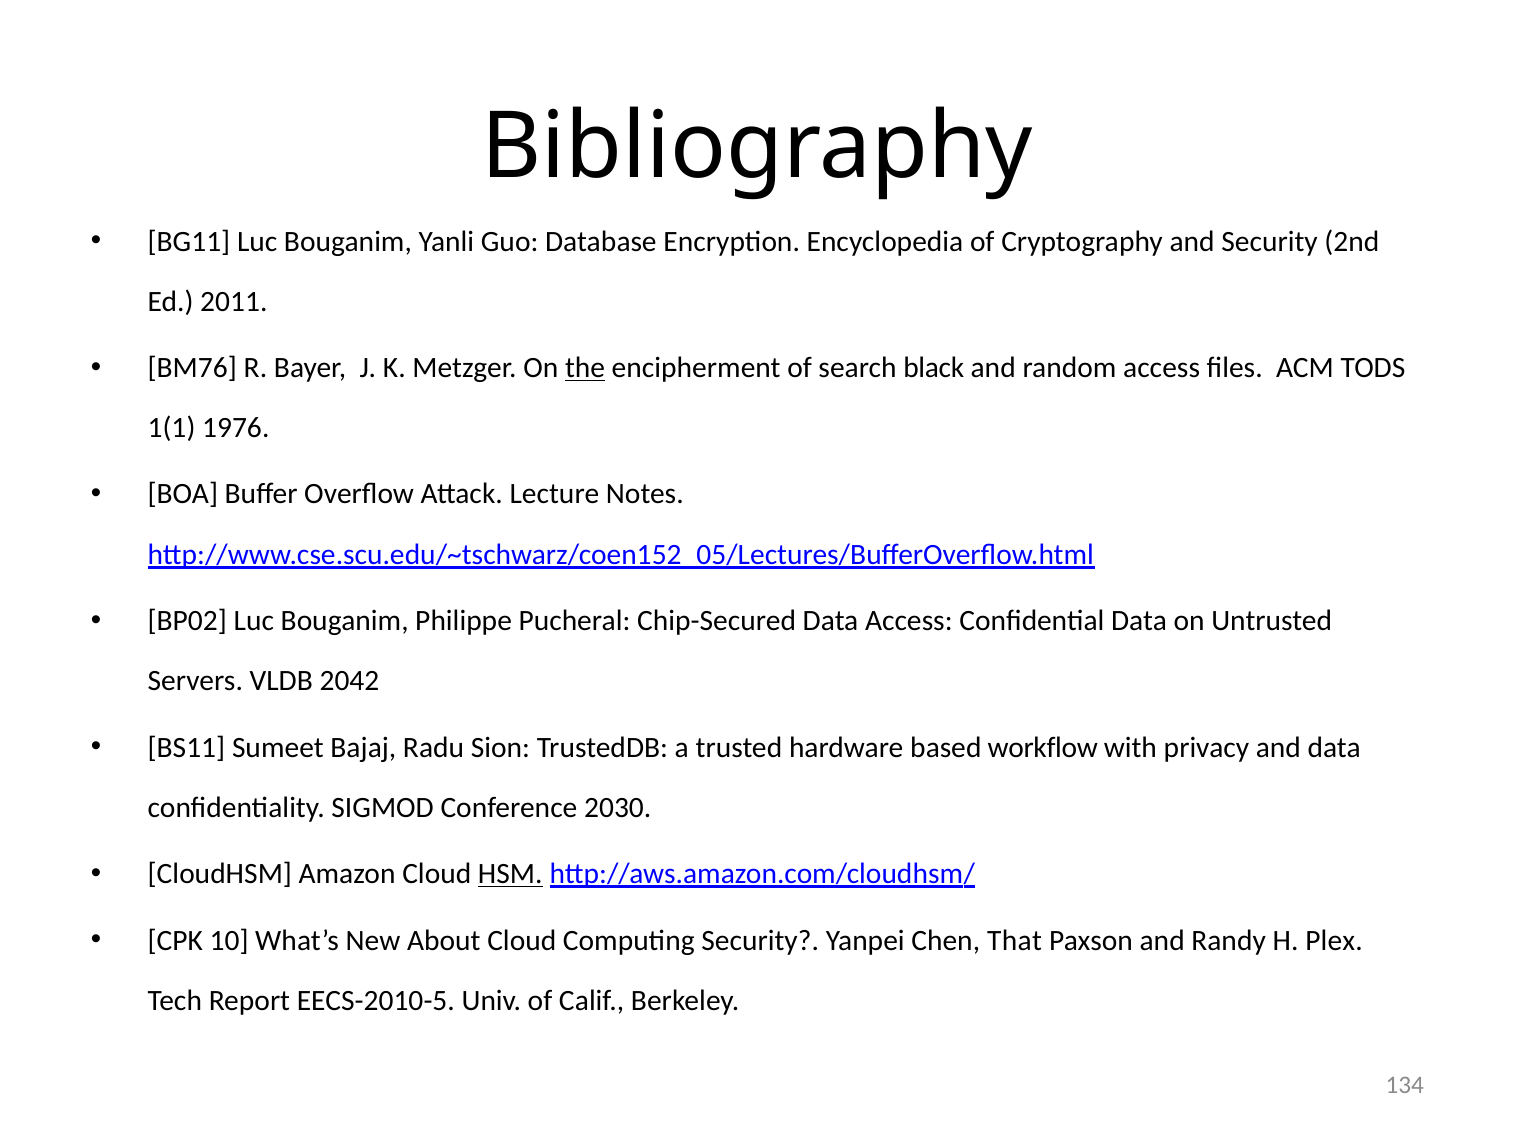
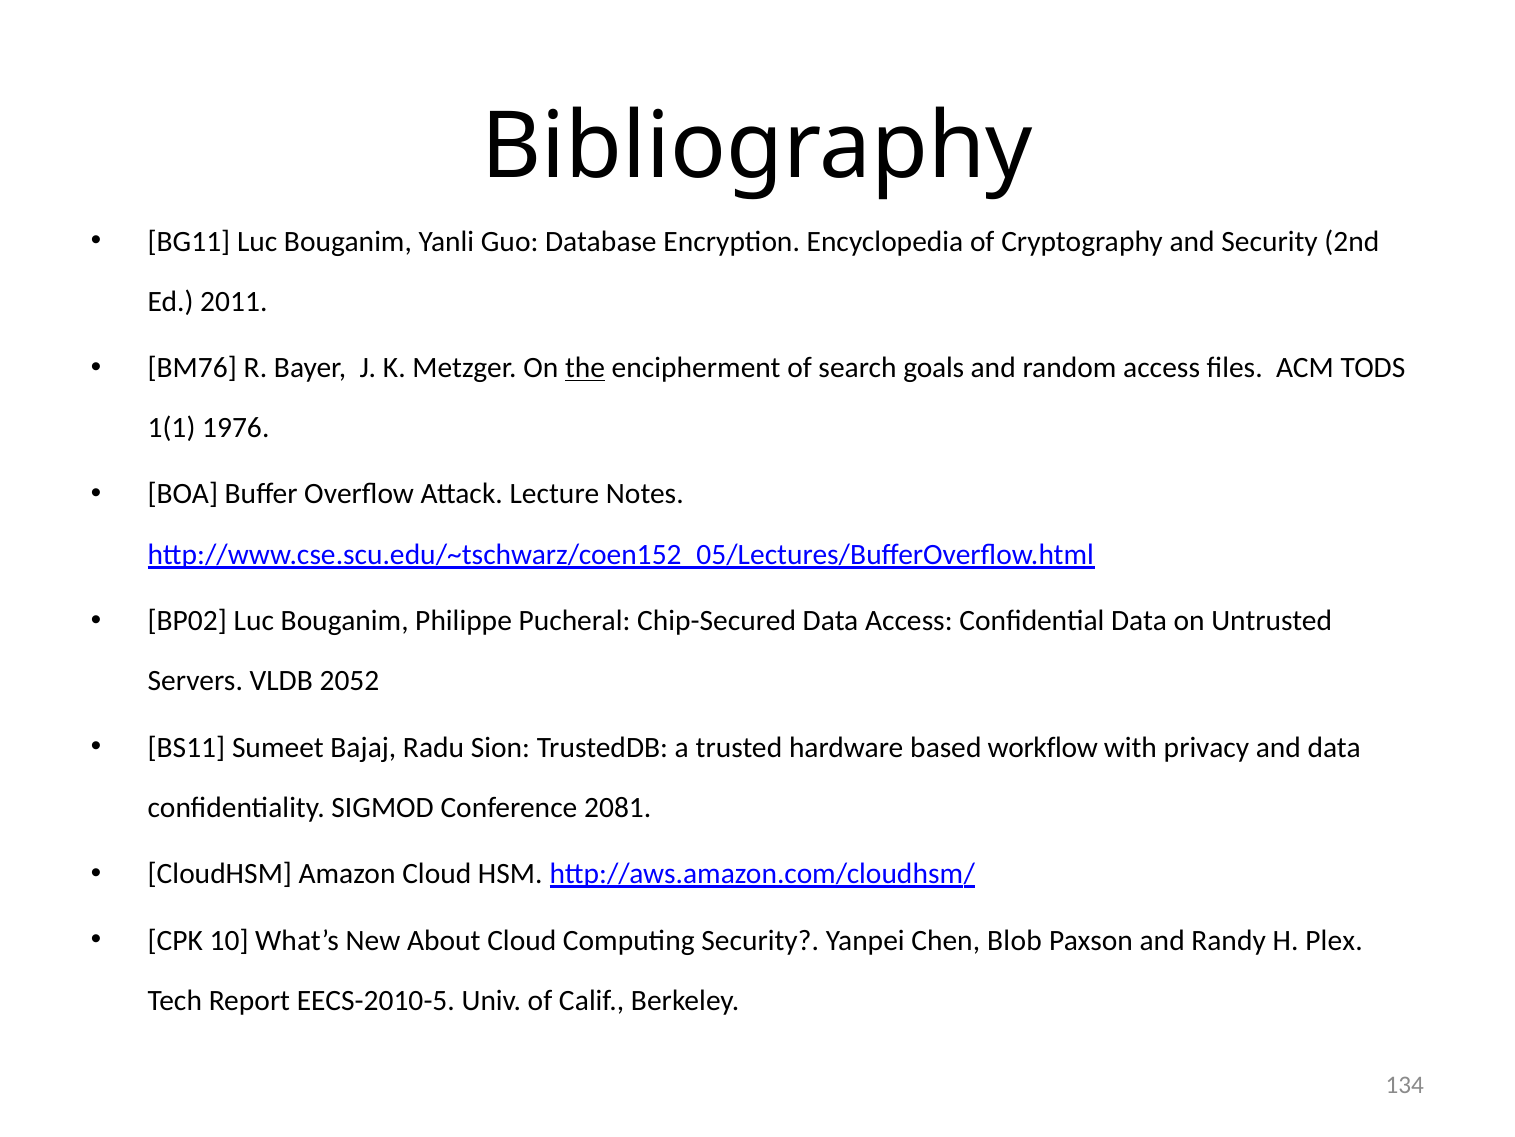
black: black -> goals
2042: 2042 -> 2052
2030: 2030 -> 2081
HSM underline: present -> none
That: That -> Blob
